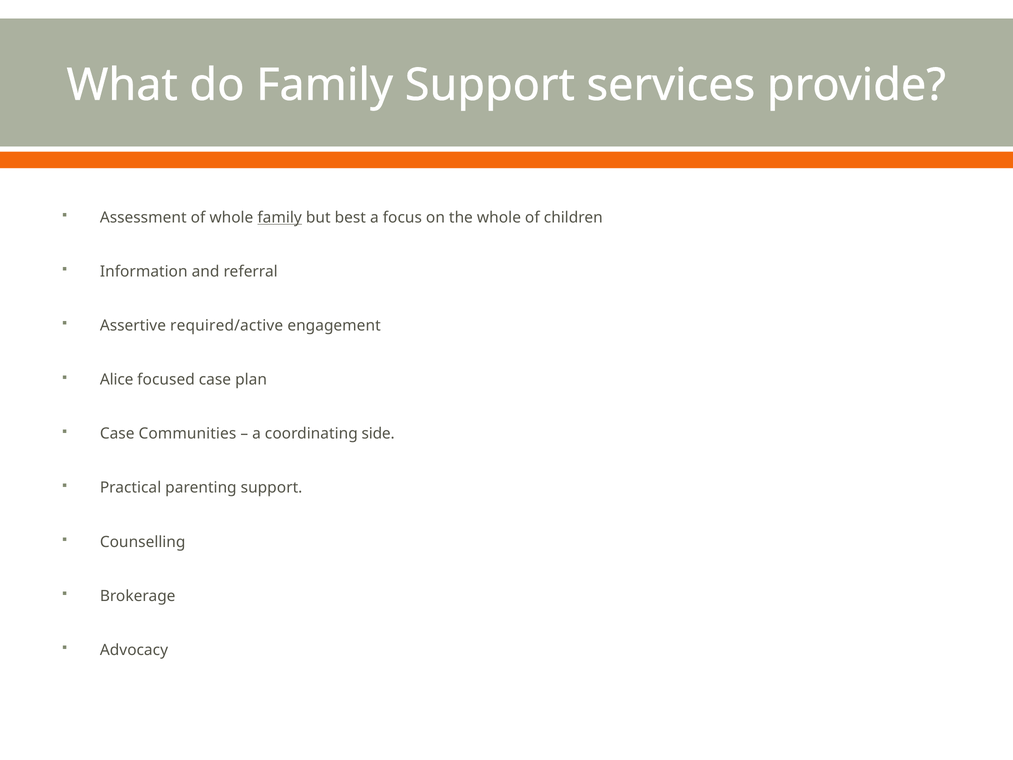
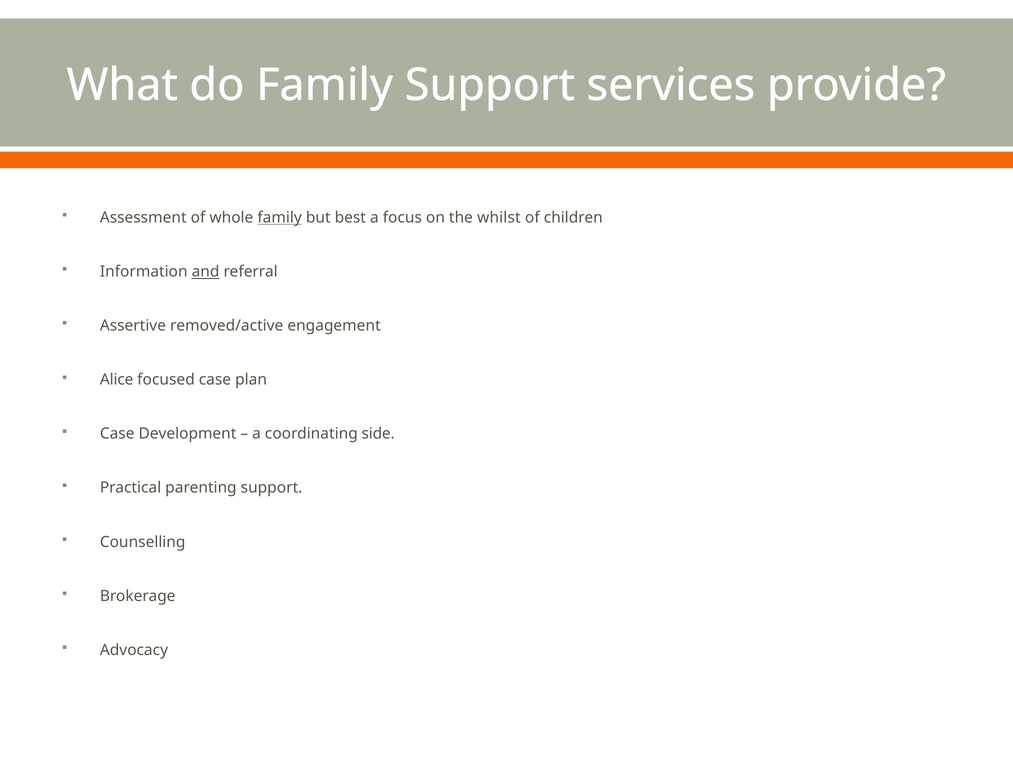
the whole: whole -> whilst
and underline: none -> present
required/active: required/active -> removed/active
Communities: Communities -> Development
